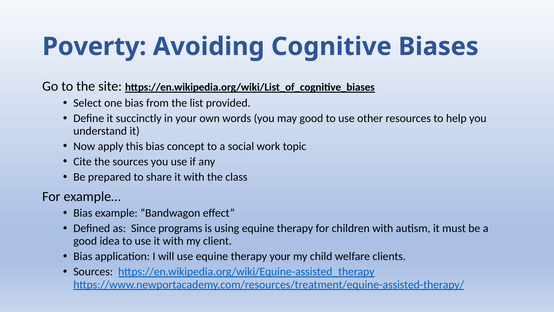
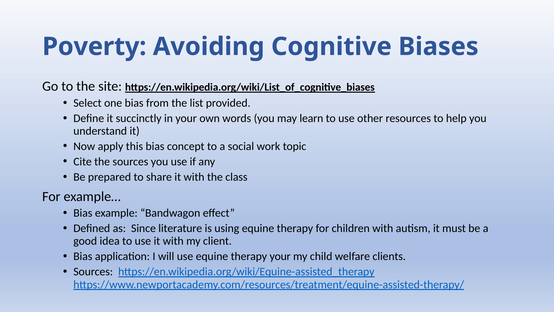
may good: good -> learn
programs: programs -> literature
